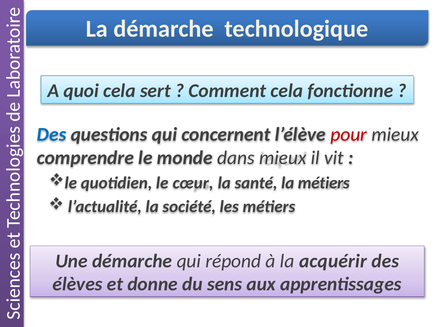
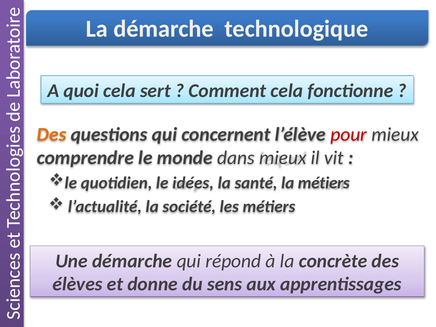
Des at (52, 135) colour: blue -> orange
cœur: cœur -> idées
acquérir: acquérir -> concrète
